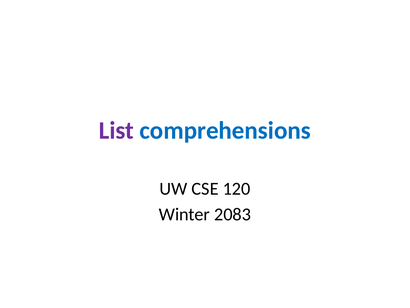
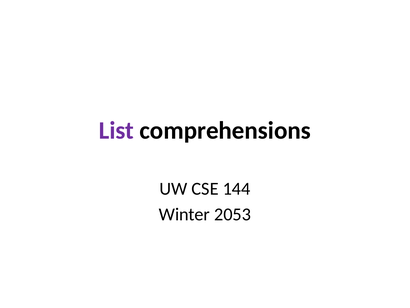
comprehensions colour: blue -> black
120: 120 -> 144
2083: 2083 -> 2053
